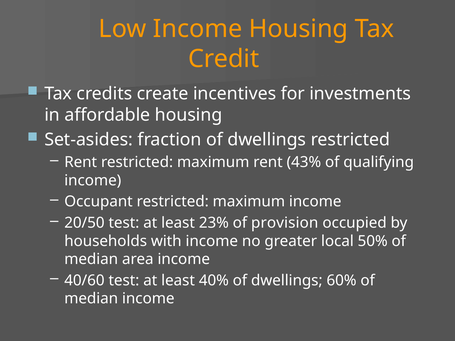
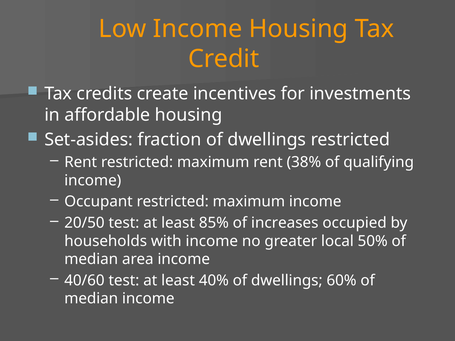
43%: 43% -> 38%
23%: 23% -> 85%
provision: provision -> increases
